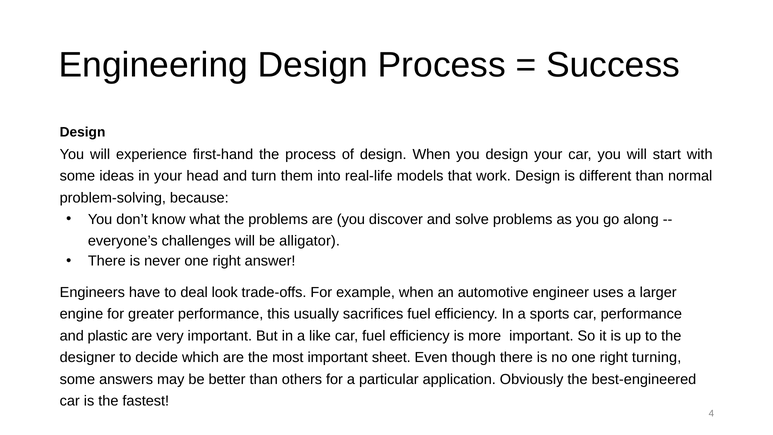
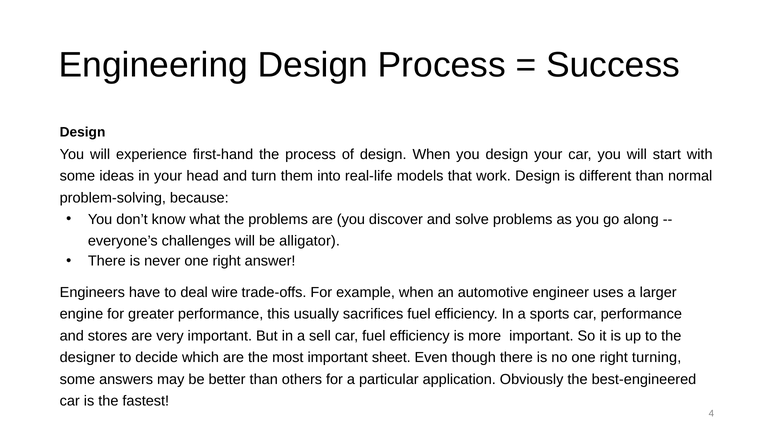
look: look -> wire
plastic: plastic -> stores
like: like -> sell
